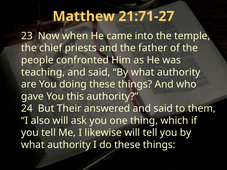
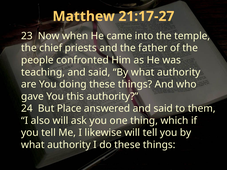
21:71-27: 21:71-27 -> 21:17-27
Their: Their -> Place
